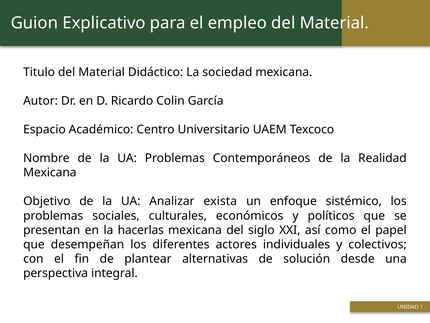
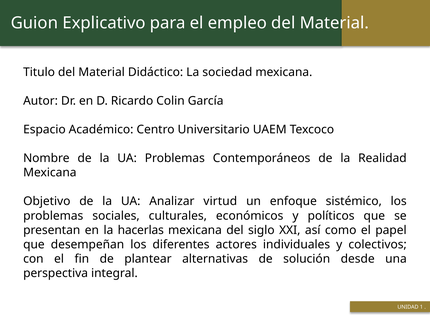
exista: exista -> virtud
